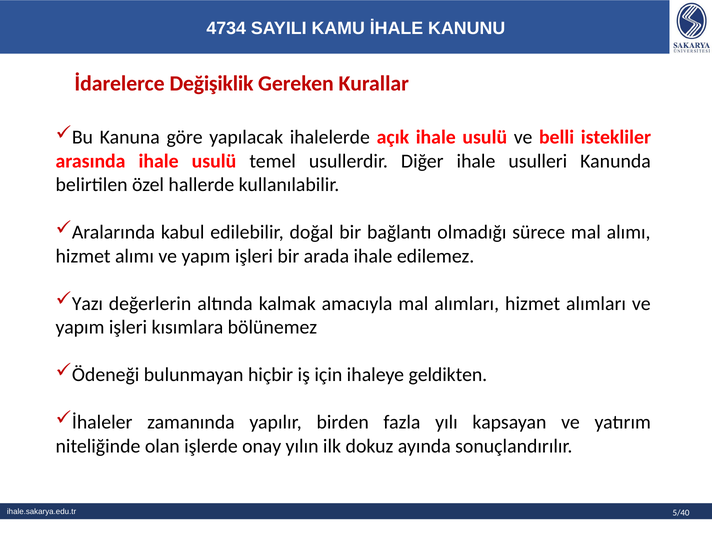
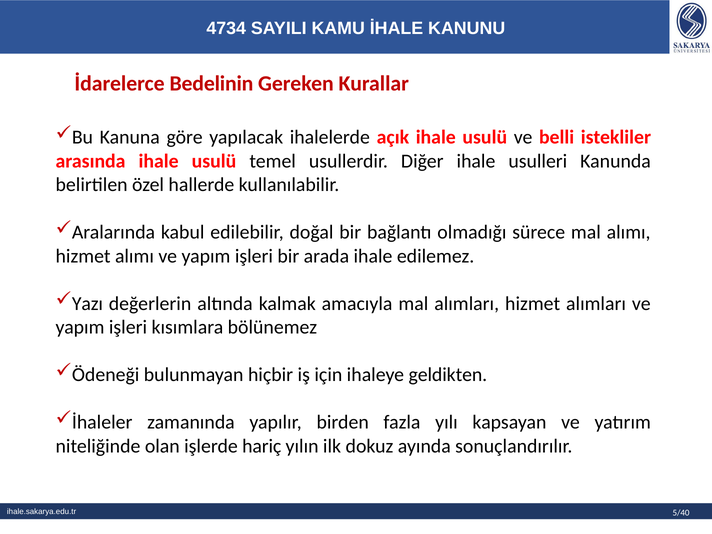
Değişiklik: Değişiklik -> Bedelinin
onay: onay -> hariç
